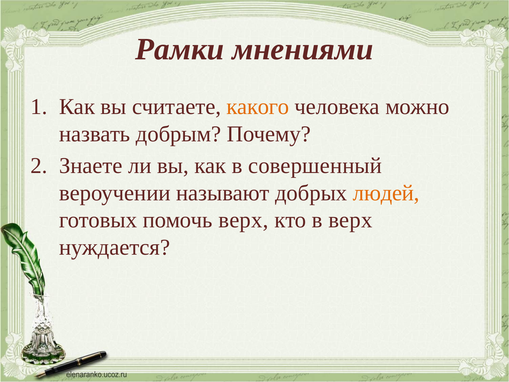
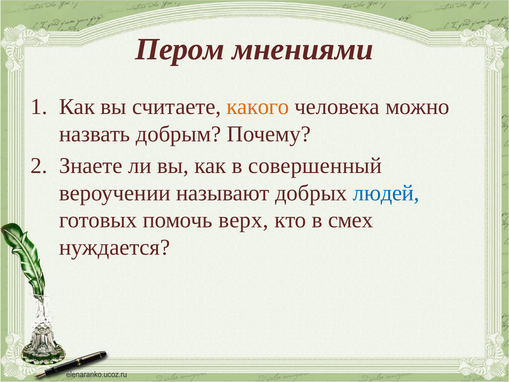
Рамки: Рамки -> Пером
людей colour: orange -> blue
в верх: верх -> смех
